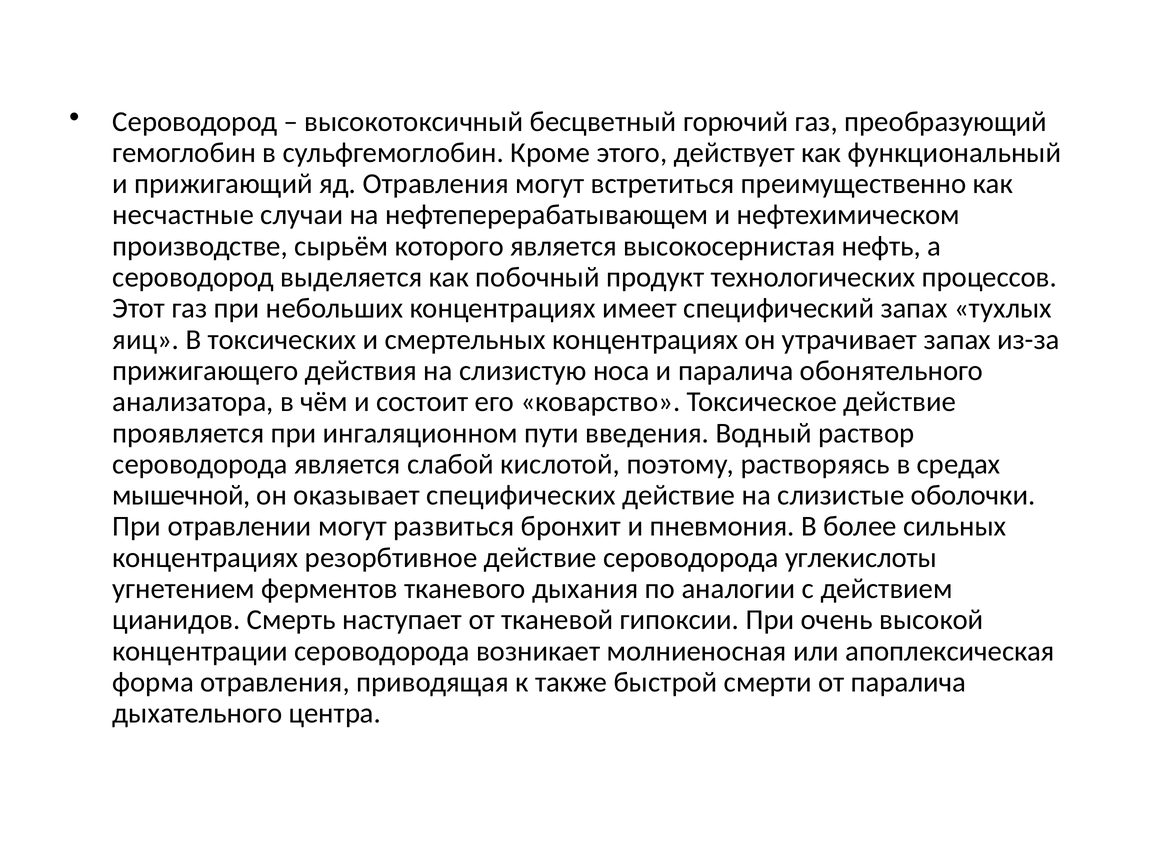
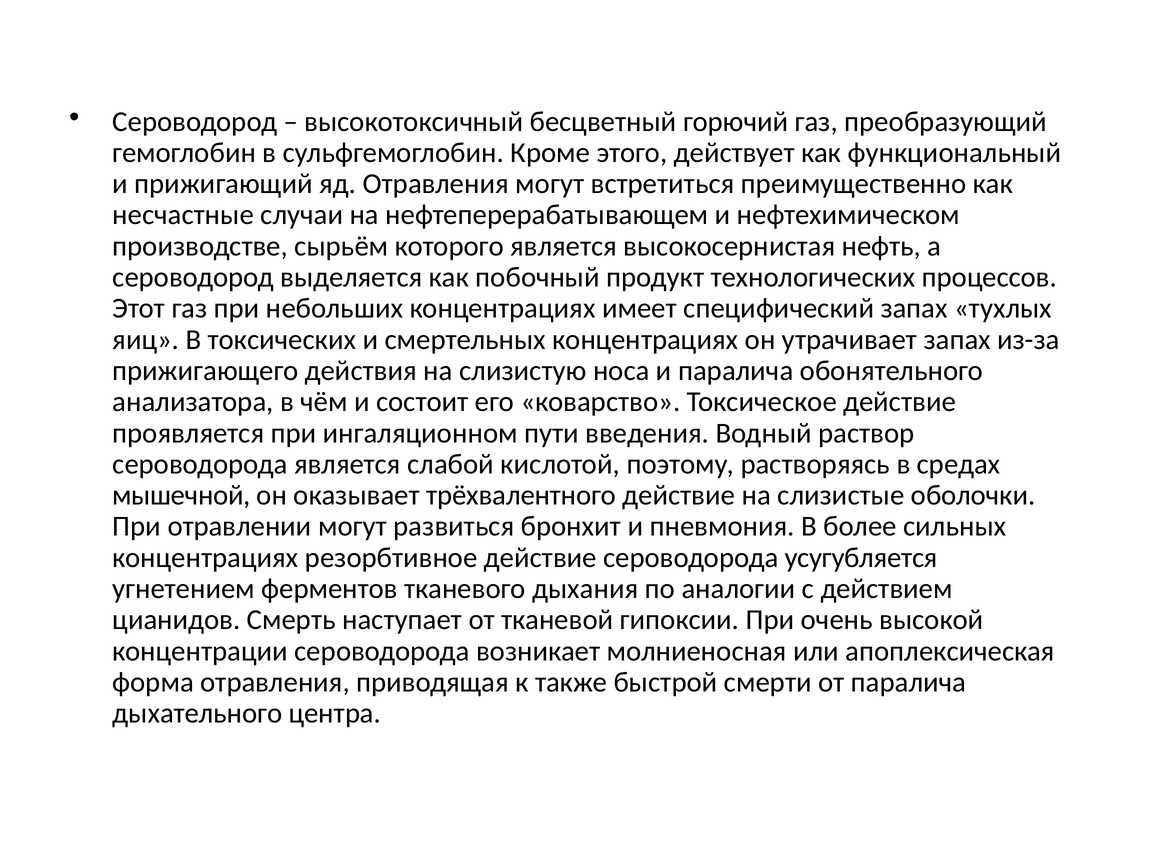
специфических: специфических -> трёхвалентного
углекислоты: углекислоты -> усугубляется
